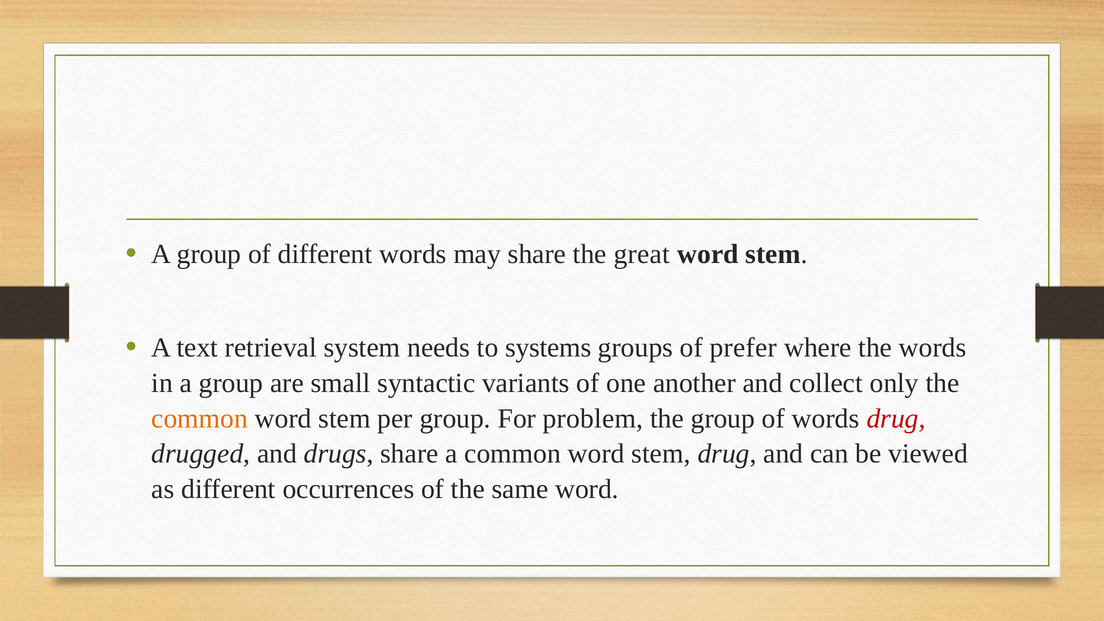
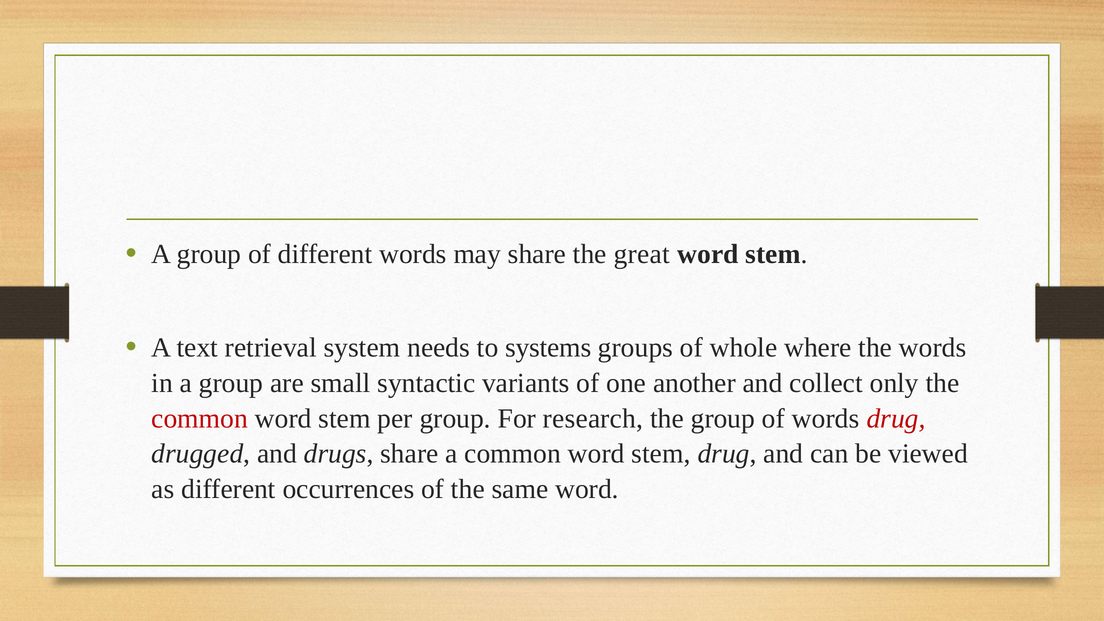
prefer: prefer -> whole
common at (200, 418) colour: orange -> red
problem: problem -> research
